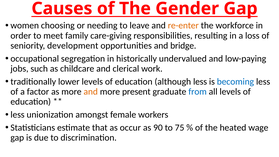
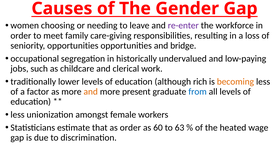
re-enter colour: orange -> purple
seniority development: development -> opportunities
although less: less -> rich
becoming colour: blue -> orange
as occur: occur -> order
90: 90 -> 60
75: 75 -> 63
